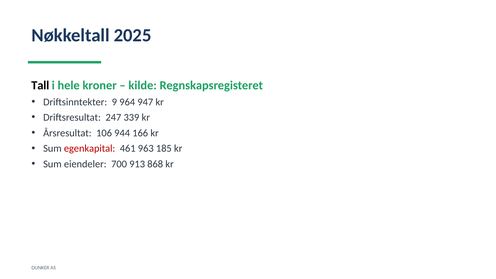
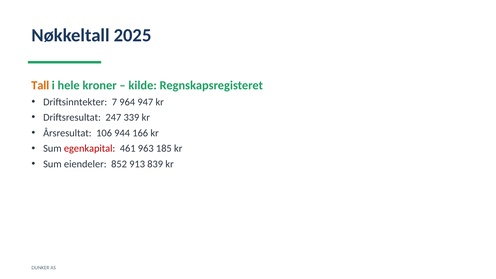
Tall colour: black -> orange
9: 9 -> 7
700: 700 -> 852
868: 868 -> 839
